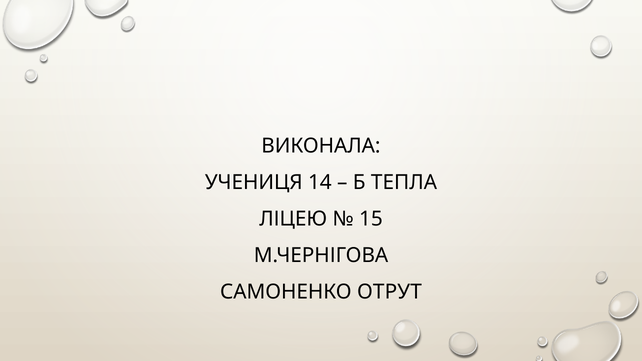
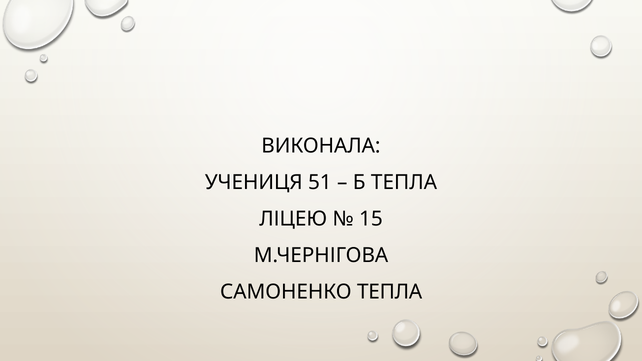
14: 14 -> 51
САМОНЕНКО ОТРУТ: ОТРУТ -> ТЕПЛА
